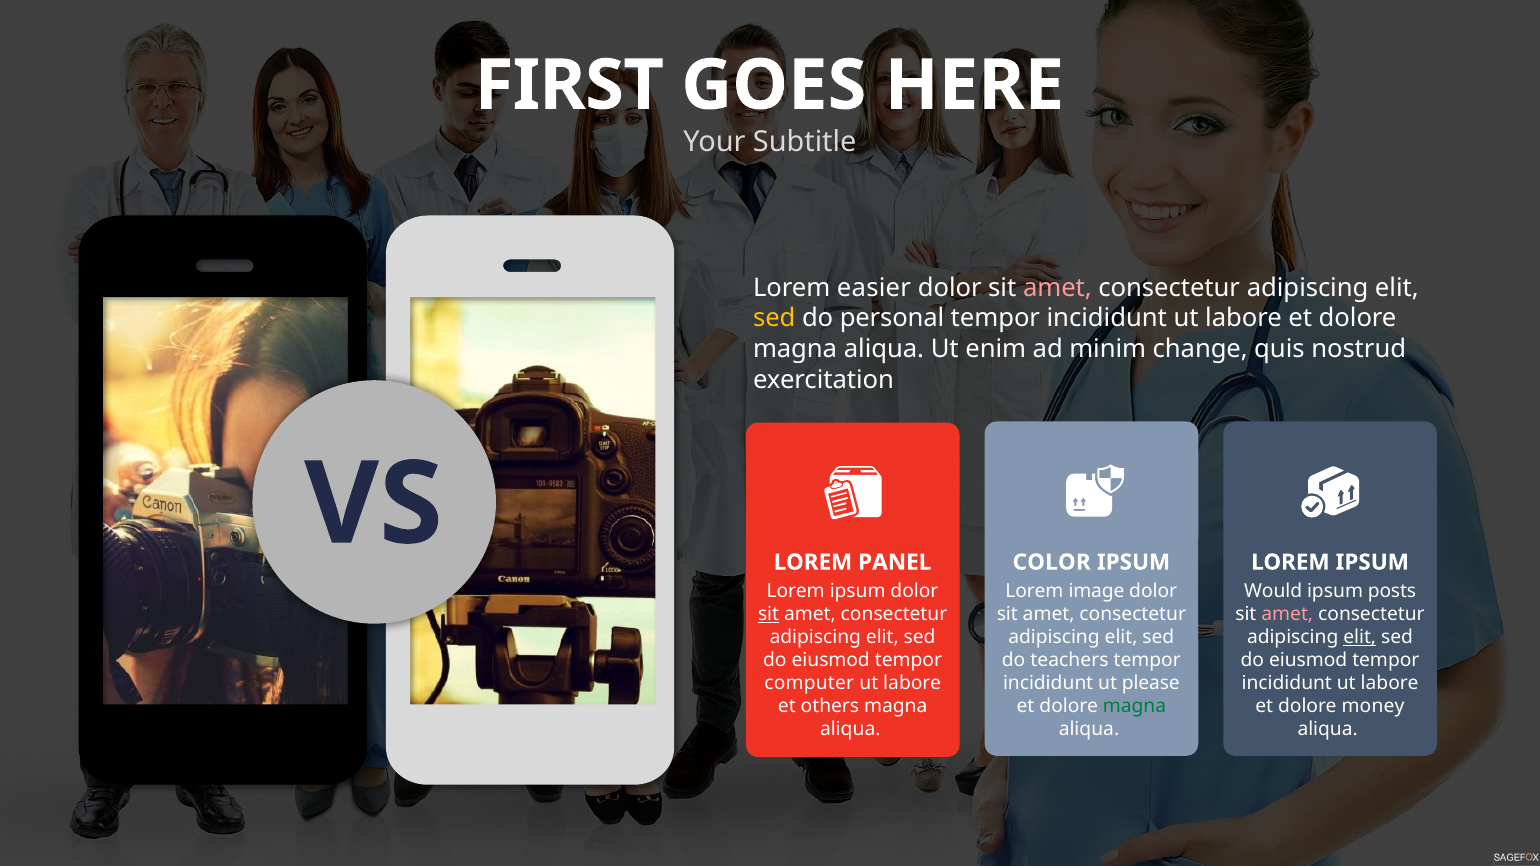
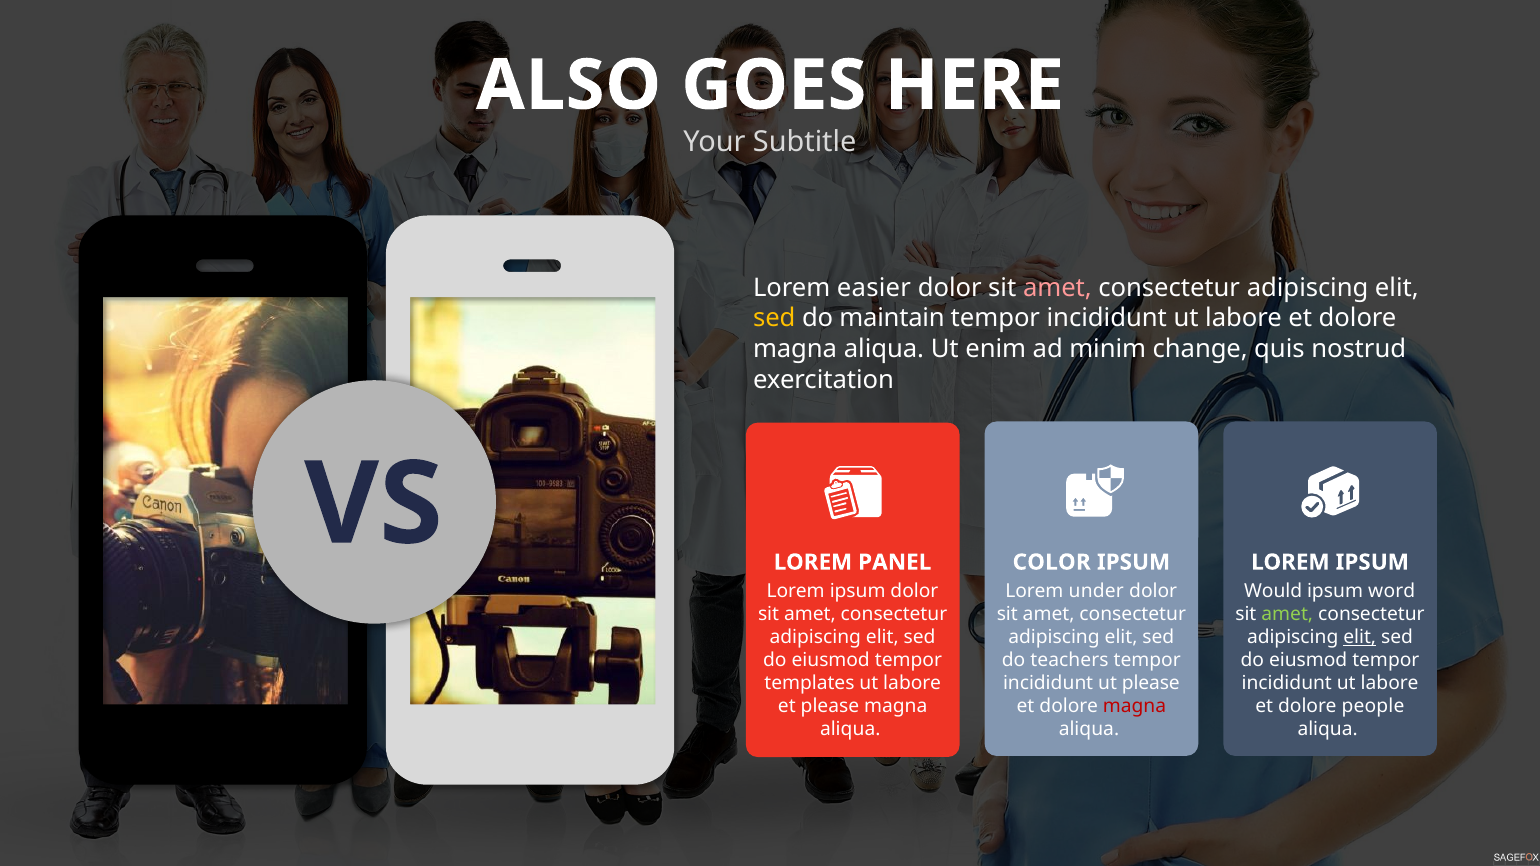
FIRST: FIRST -> ALSO
personal: personal -> maintain
image: image -> under
posts: posts -> word
sit at (769, 614) underline: present -> none
amet at (1287, 614) colour: pink -> light green
computer: computer -> templates
et others: others -> please
magna at (1134, 707) colour: green -> red
money: money -> people
